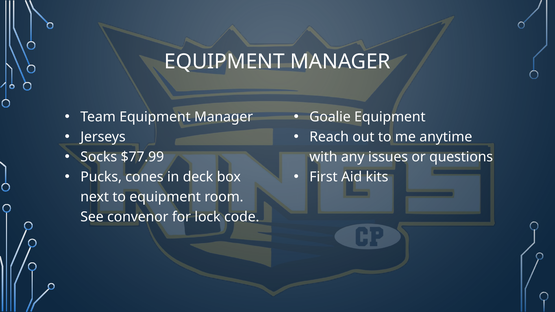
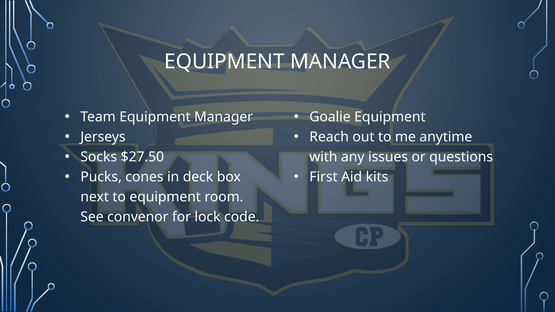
$77.99: $77.99 -> $27.50
